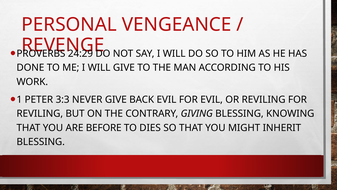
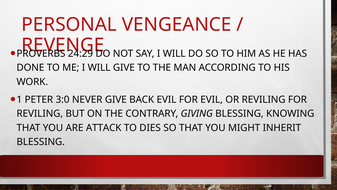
3:3: 3:3 -> 3:0
BEFORE: BEFORE -> ATTACK
